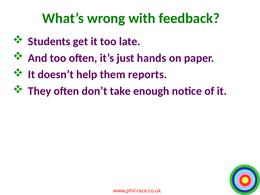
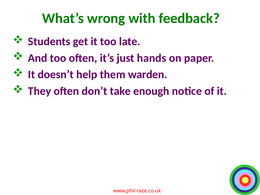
reports: reports -> warden
